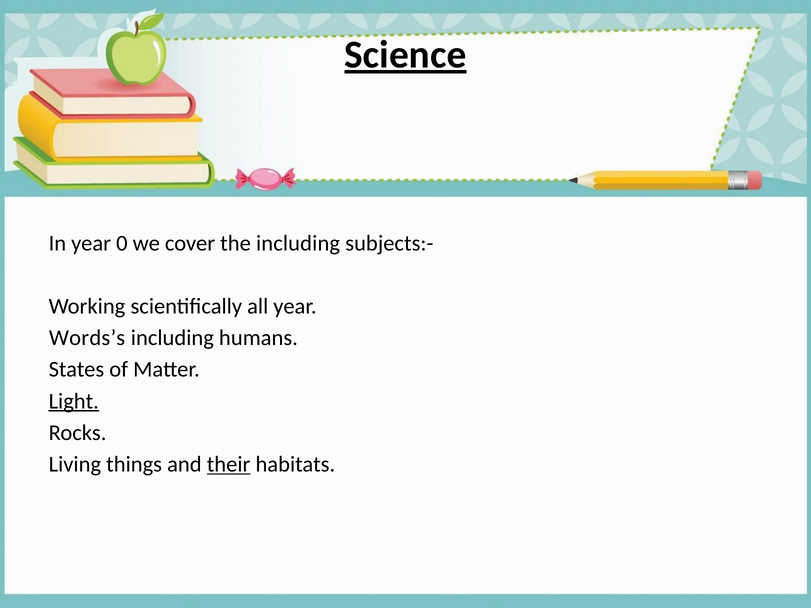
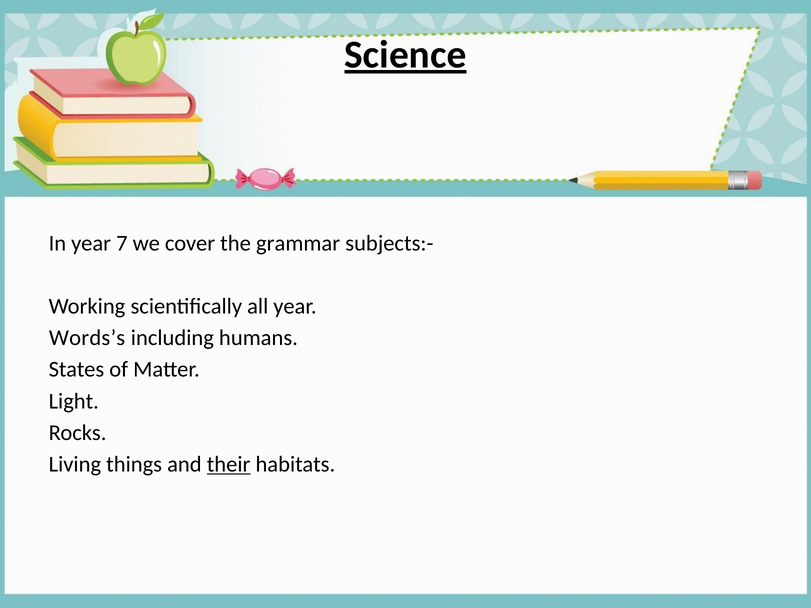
0: 0 -> 7
the including: including -> grammar
Light underline: present -> none
